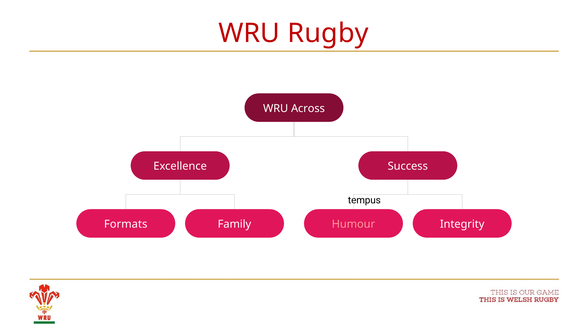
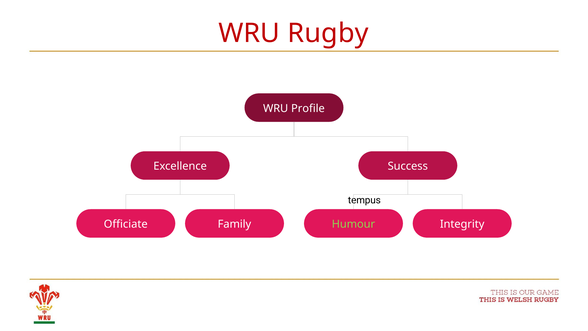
Across: Across -> Profile
Formats: Formats -> Officiate
Humour colour: pink -> light green
